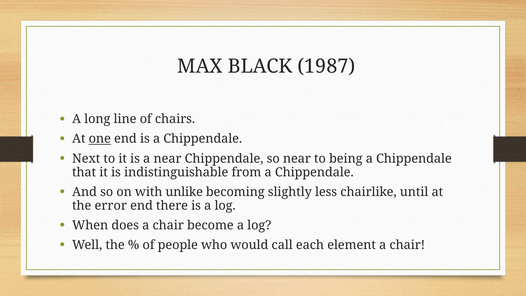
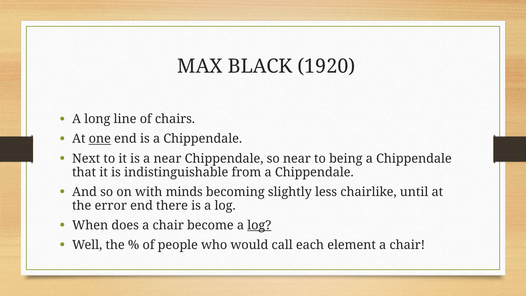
1987: 1987 -> 1920
unlike: unlike -> minds
log at (259, 225) underline: none -> present
